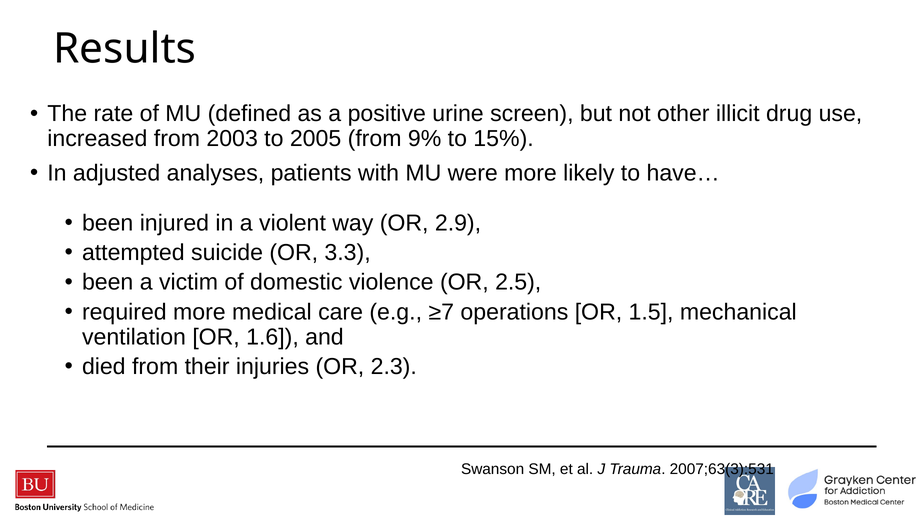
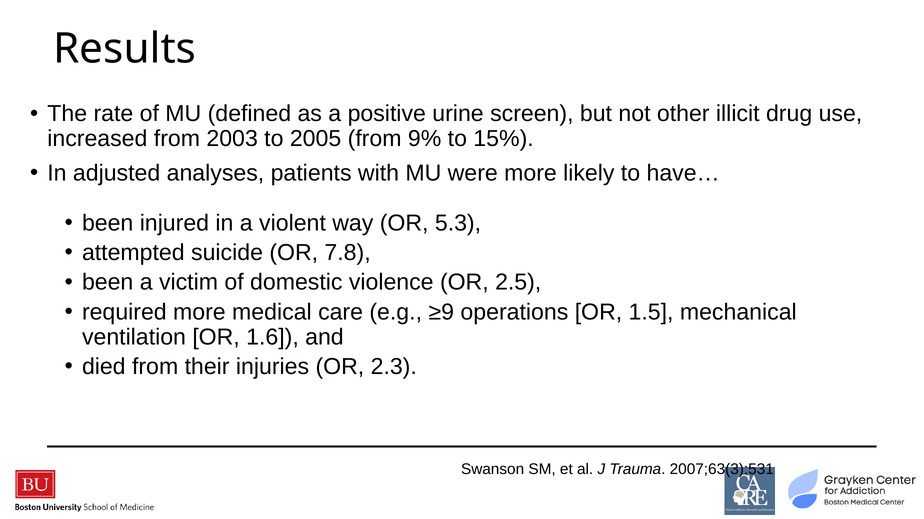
2.9: 2.9 -> 5.3
3.3: 3.3 -> 7.8
≥7: ≥7 -> ≥9
